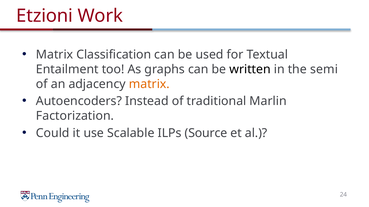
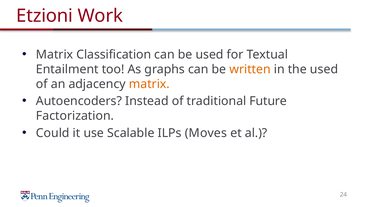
written colour: black -> orange
the semi: semi -> used
Marlin: Marlin -> Future
Source: Source -> Moves
